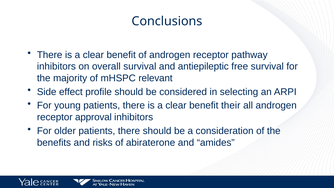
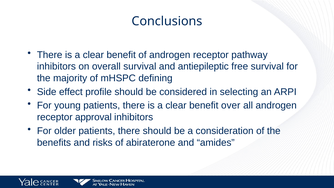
relevant: relevant -> defining
their: their -> over
